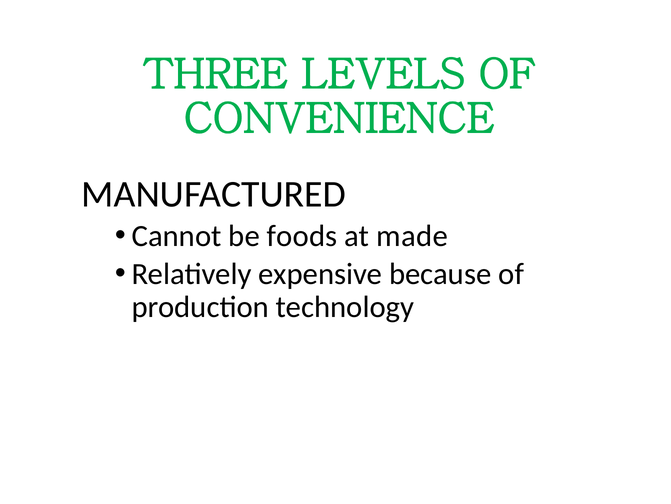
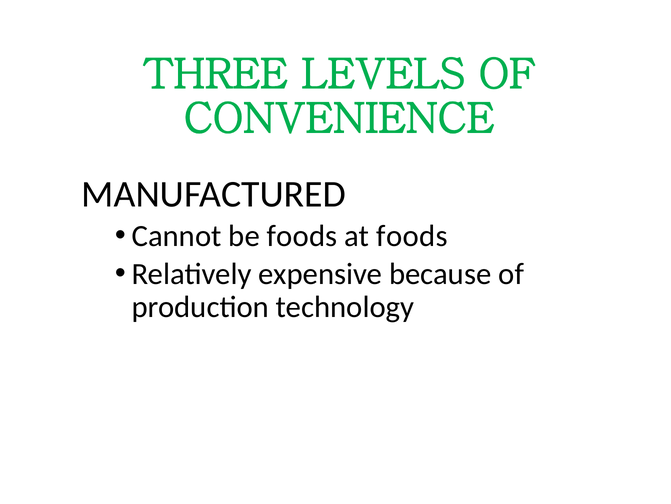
at made: made -> foods
